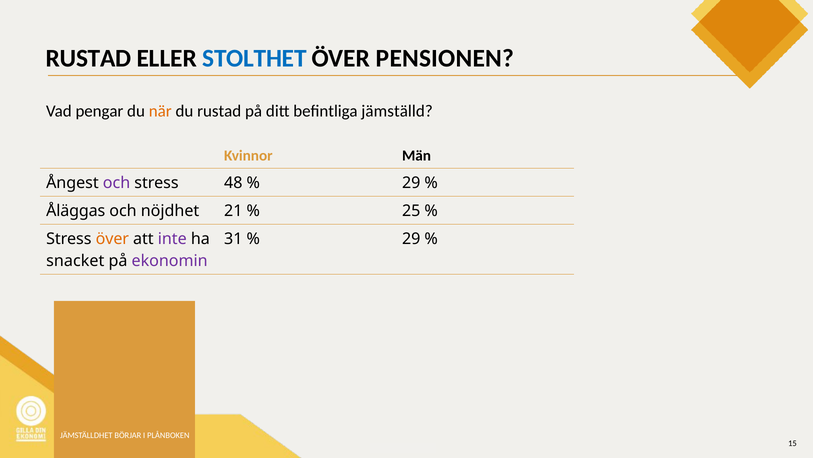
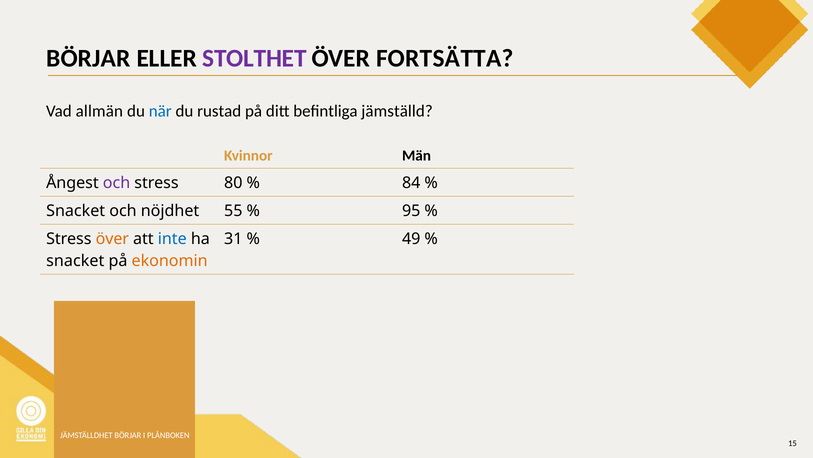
RUSTAD at (89, 58): RUSTAD -> BÖRJAR
STOLTHET colour: blue -> purple
PENSIONEN: PENSIONEN -> FORTSÄTTA
pengar: pengar -> allmän
när colour: orange -> blue
48: 48 -> 80
29 at (411, 183): 29 -> 84
Åläggas at (76, 211): Åläggas -> Snacket
21: 21 -> 55
25: 25 -> 95
inte colour: purple -> blue
29 at (411, 239): 29 -> 49
ekonomin colour: purple -> orange
